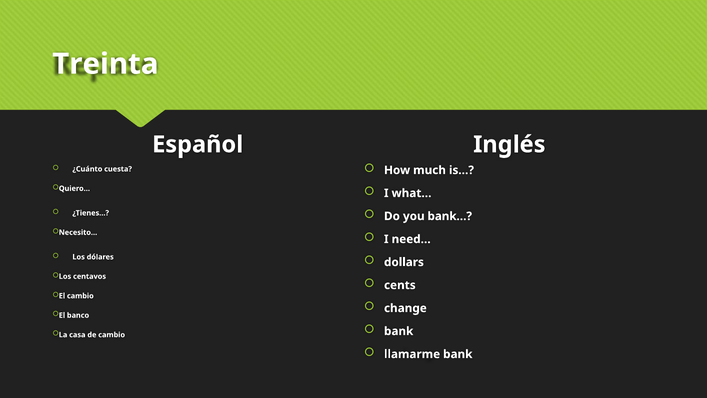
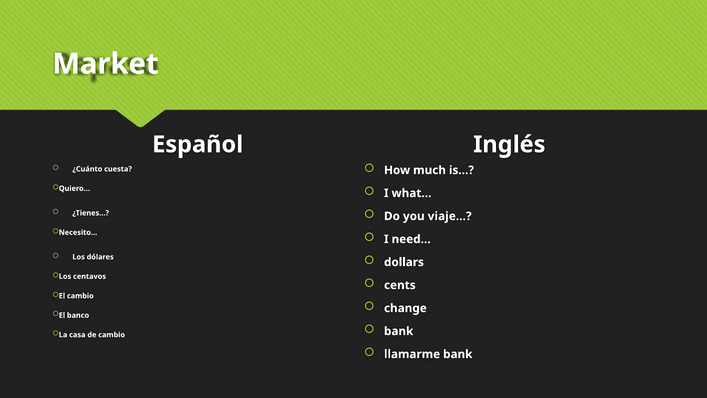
Treinta: Treinta -> Market
bank…: bank… -> viaje…
